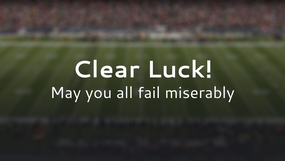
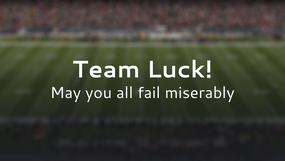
Clear: Clear -> Team
